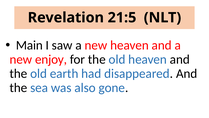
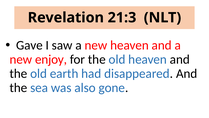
21:5: 21:5 -> 21:3
Main: Main -> Gave
